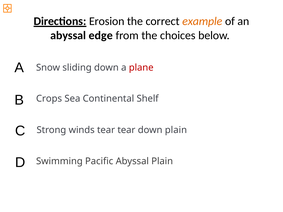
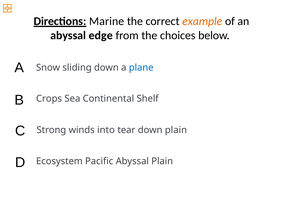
Erosion: Erosion -> Marine
plane colour: red -> blue
winds tear: tear -> into
Swimming: Swimming -> Ecosystem
